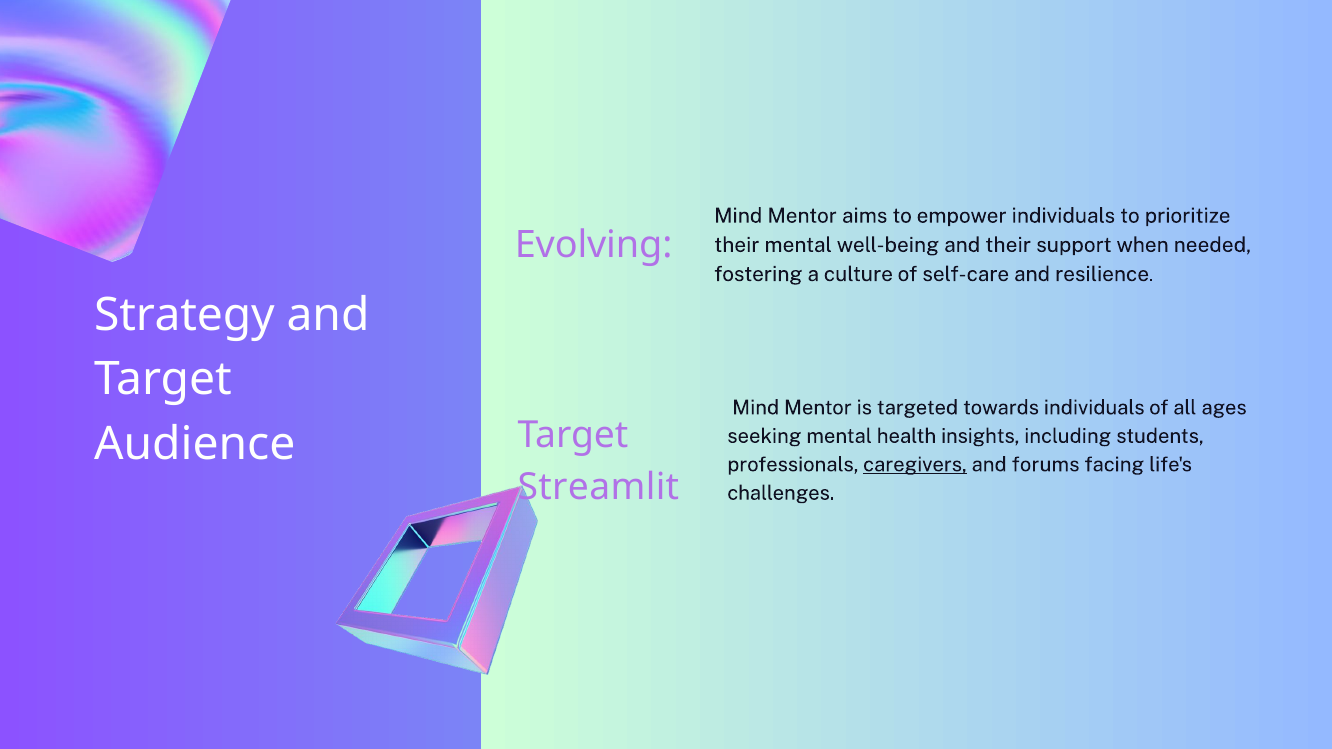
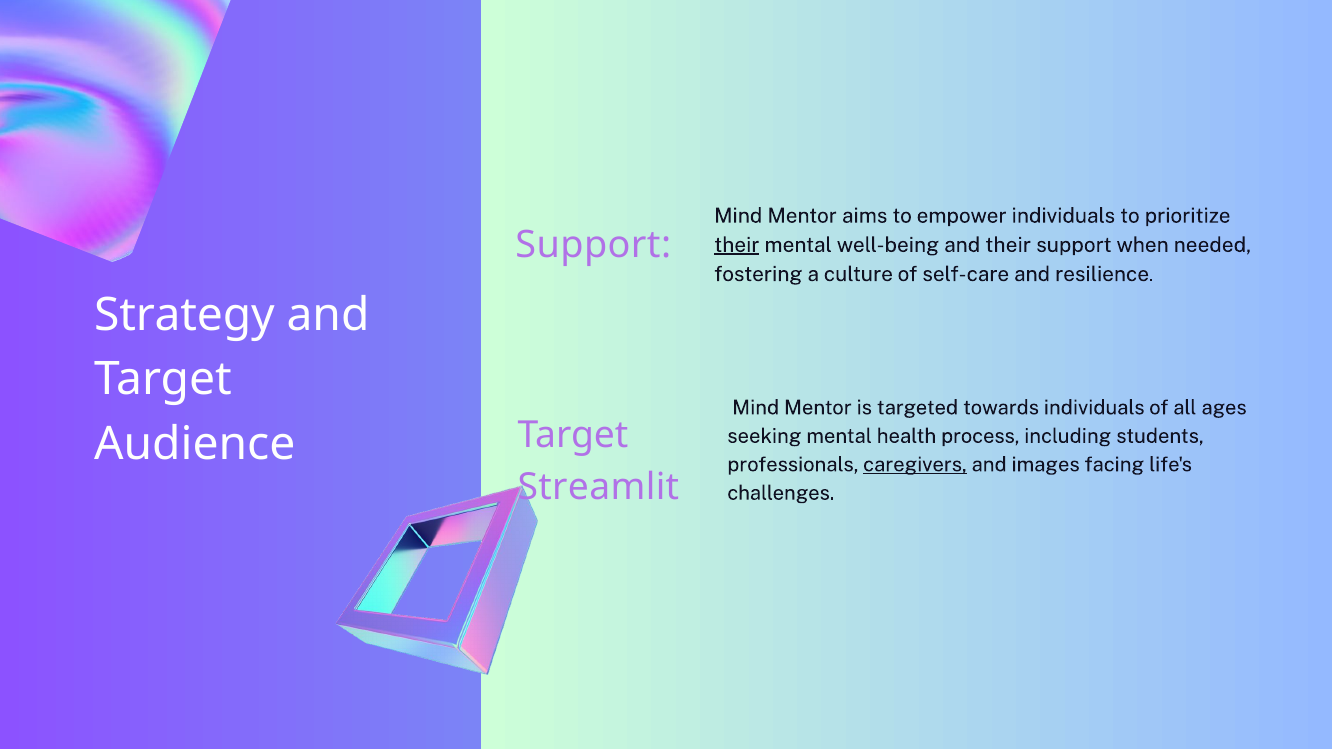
Evolving at (594, 245): Evolving -> Support
their at (737, 245) underline: none -> present
insights: insights -> process
forums: forums -> images
